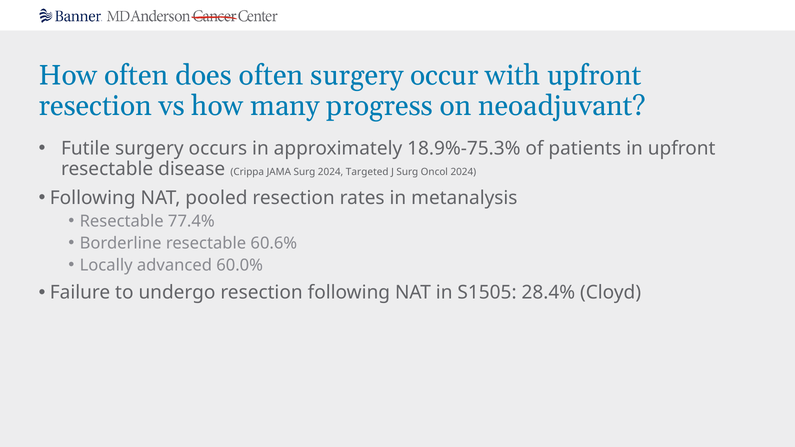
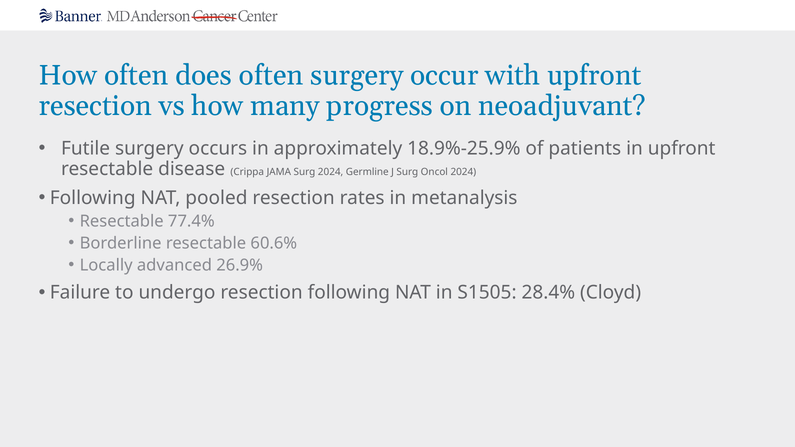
18.9%-75.3%: 18.9%-75.3% -> 18.9%-25.9%
Targeted: Targeted -> Germline
60.0%: 60.0% -> 26.9%
